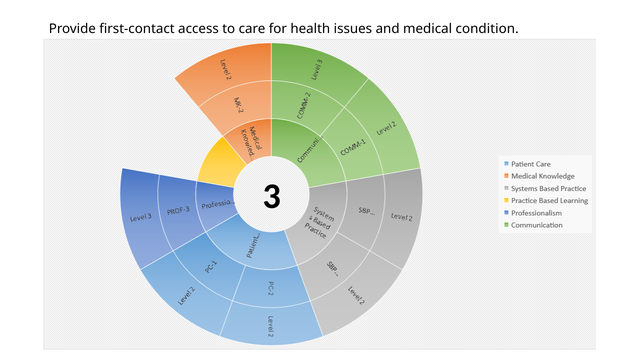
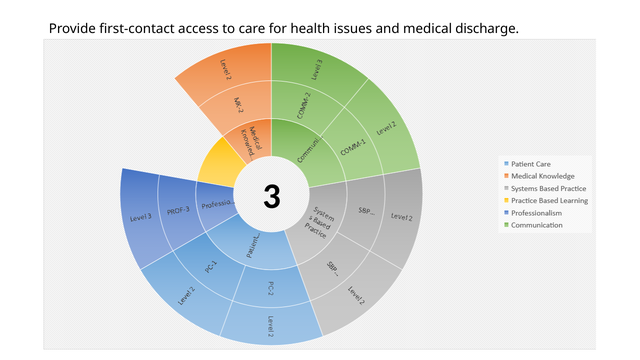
condition: condition -> discharge
